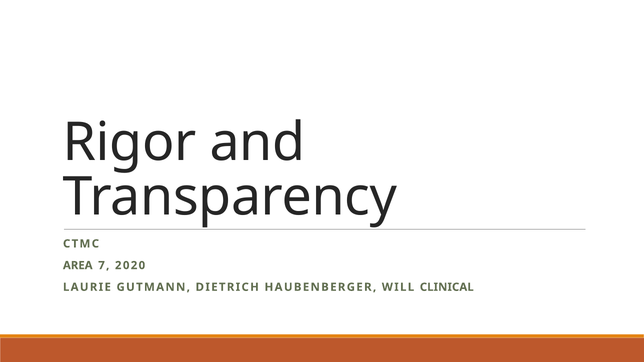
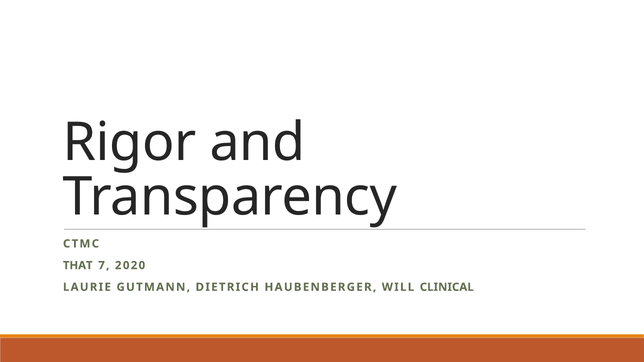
AREA: AREA -> THAT
